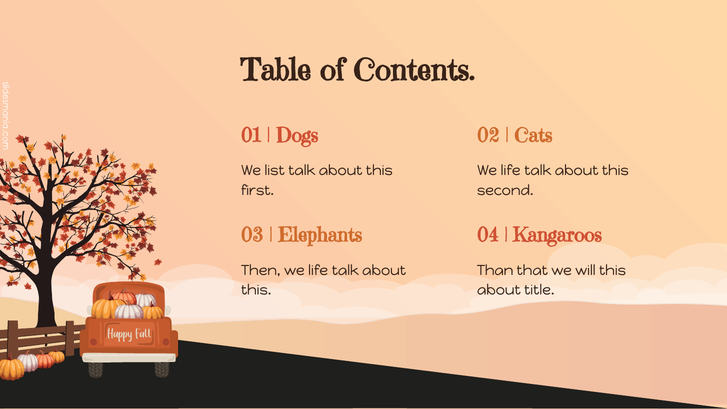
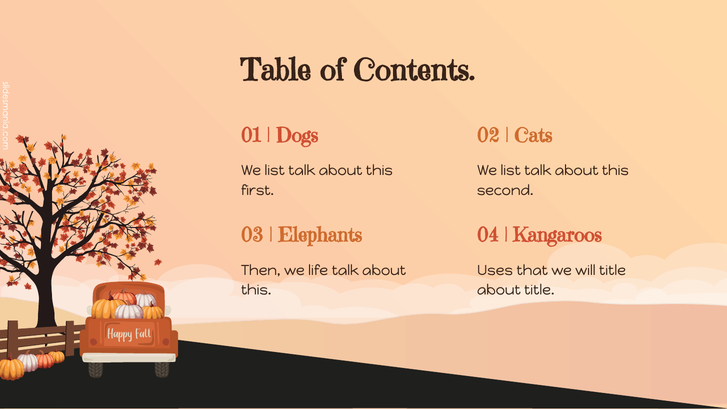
life at (511, 171): life -> list
Than: Than -> Uses
will this: this -> title
